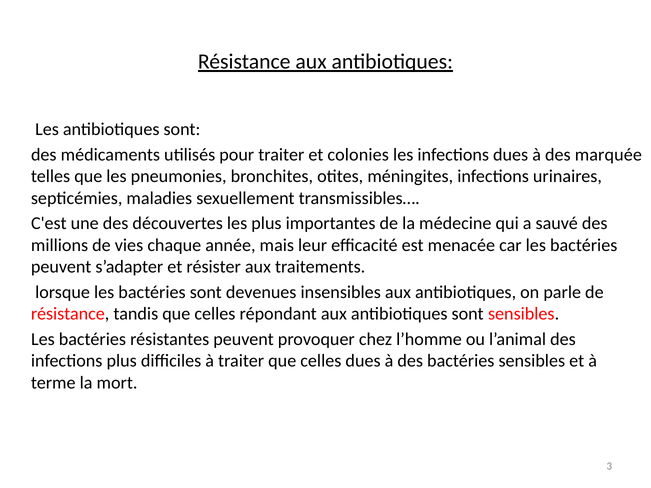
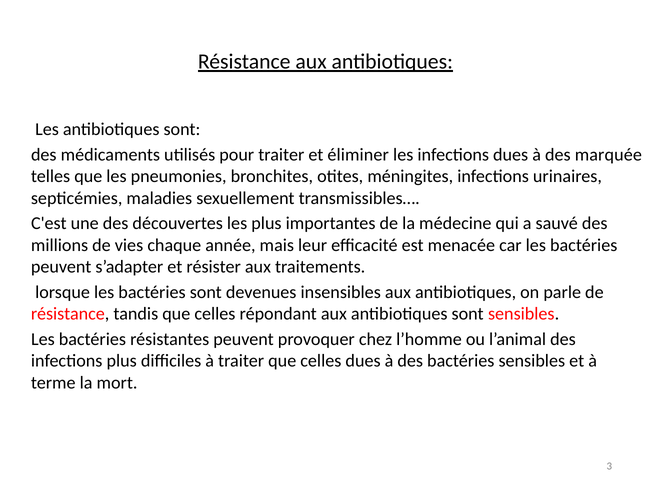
colonies: colonies -> éliminer
